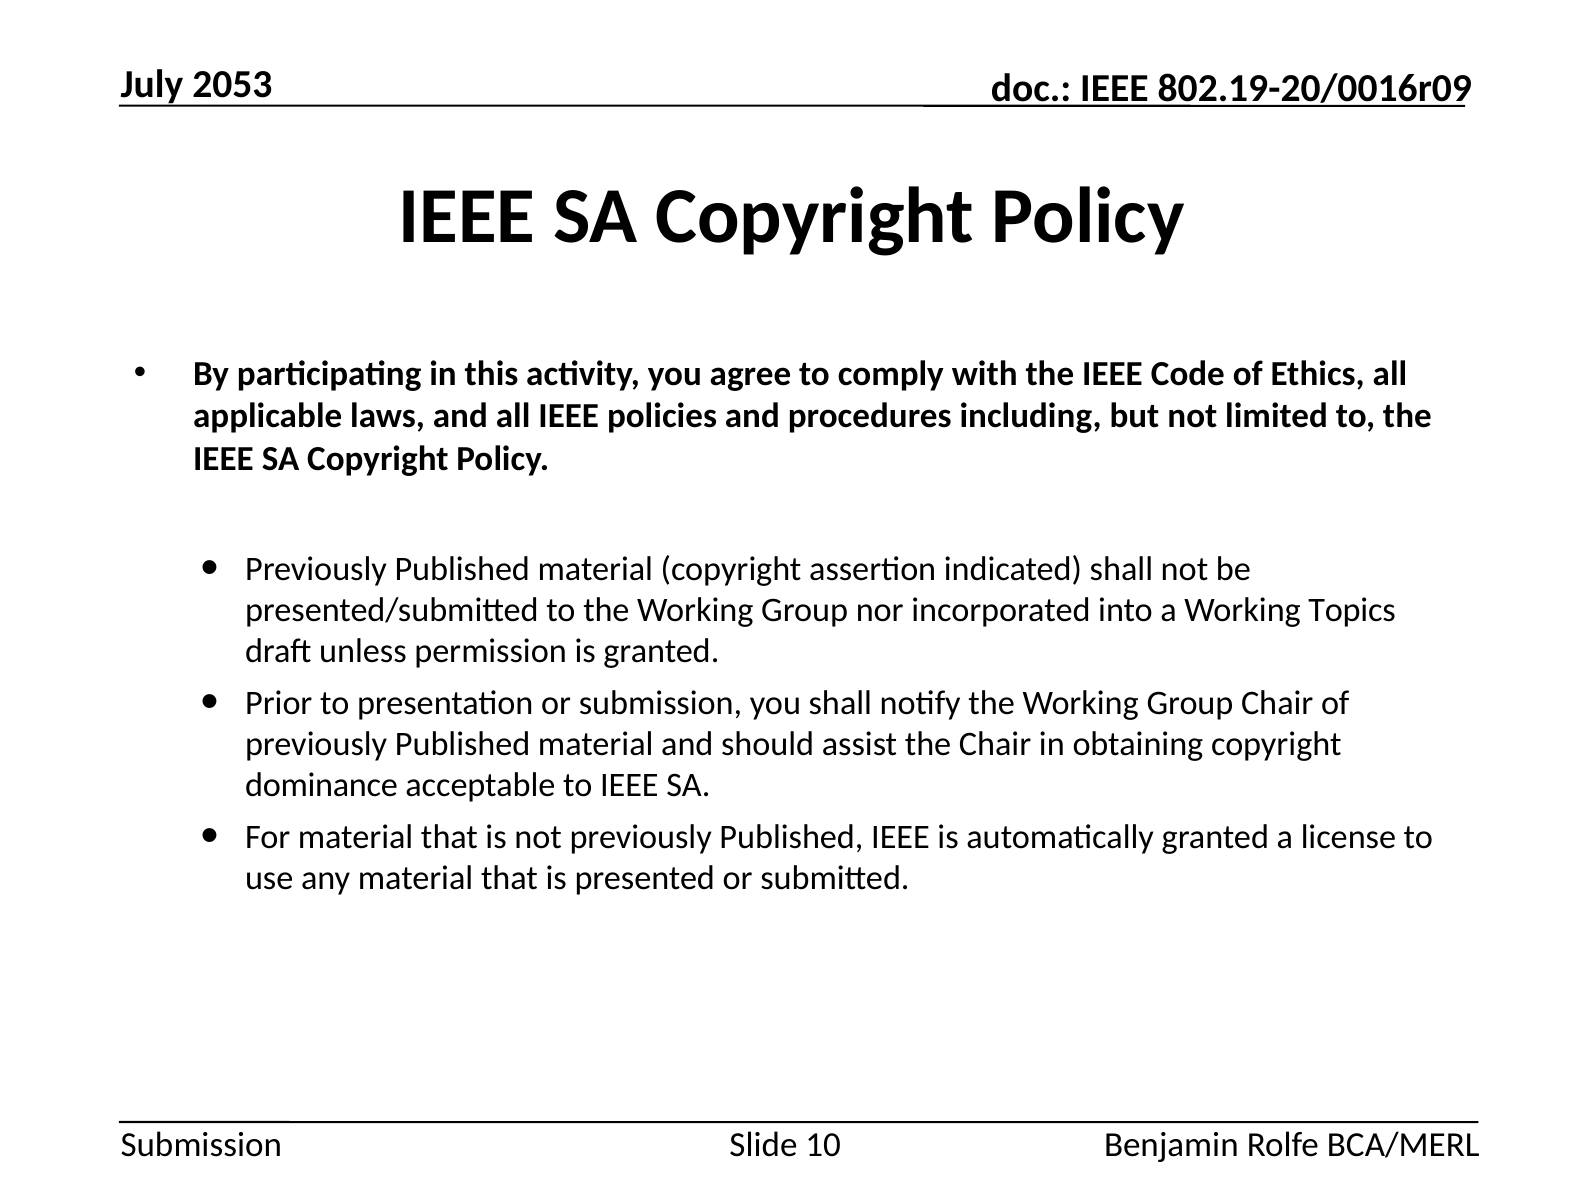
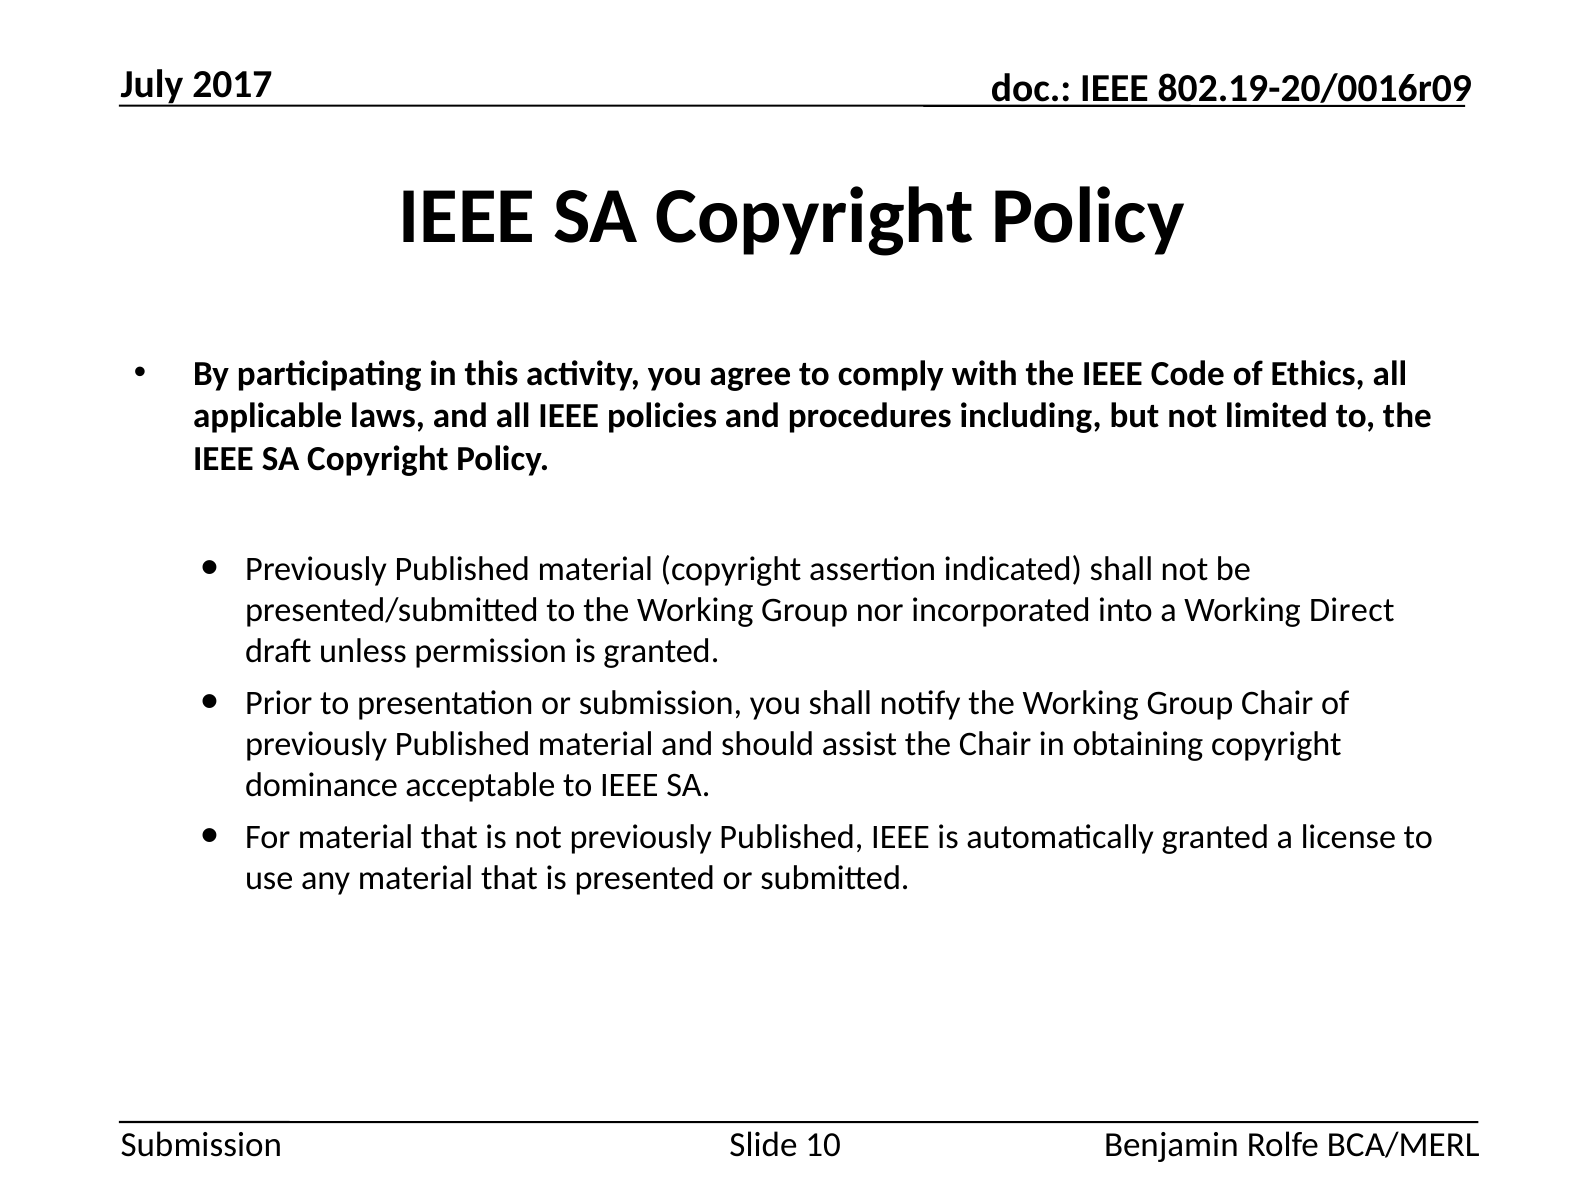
2053: 2053 -> 2017
Topics: Topics -> Direct
